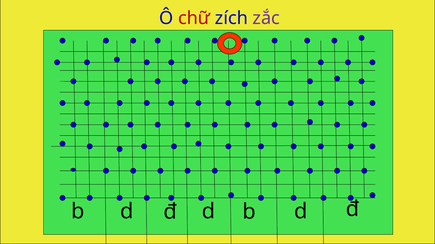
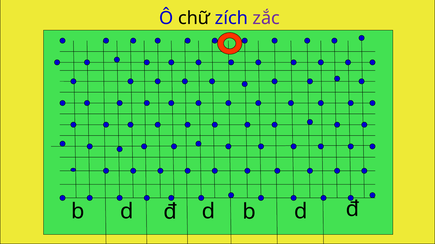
chữ colour: red -> black
